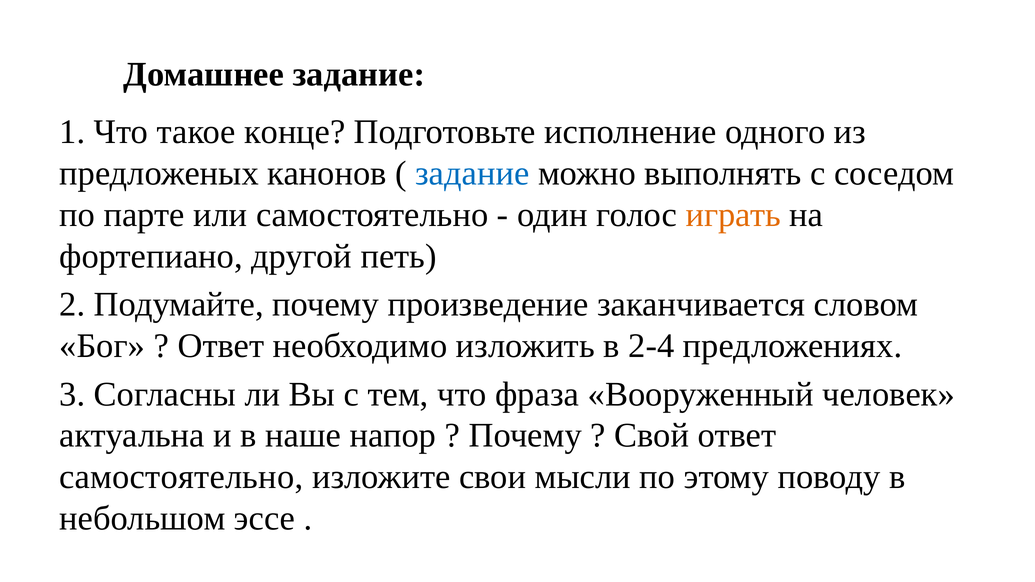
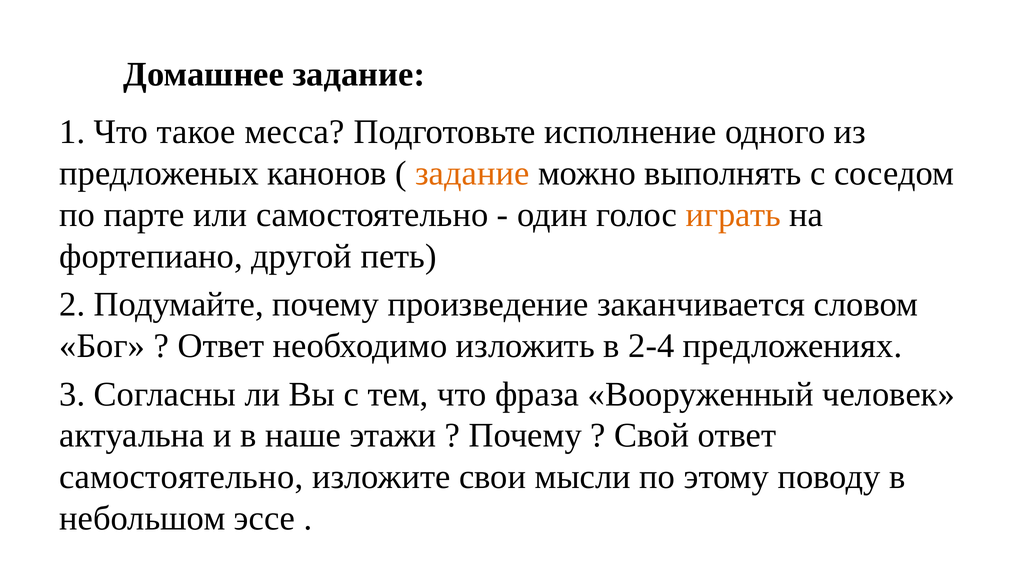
конце: конце -> месса
задание at (472, 173) colour: blue -> orange
напор: напор -> этажи
